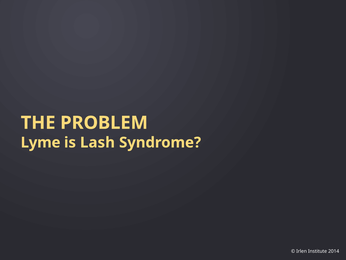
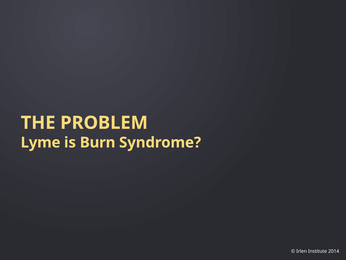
Lash: Lash -> Burn
